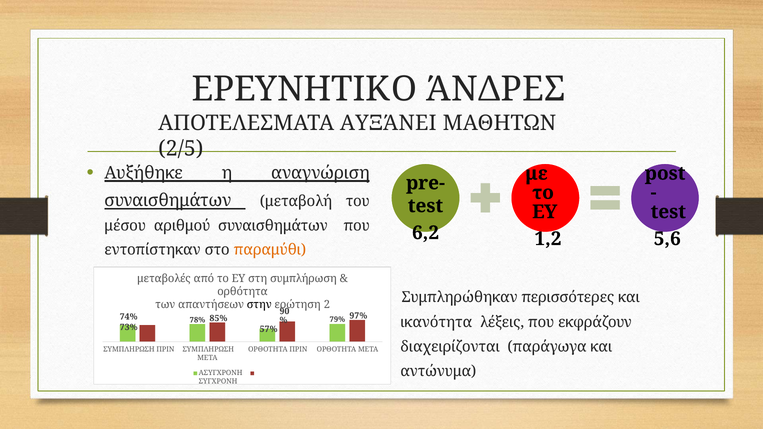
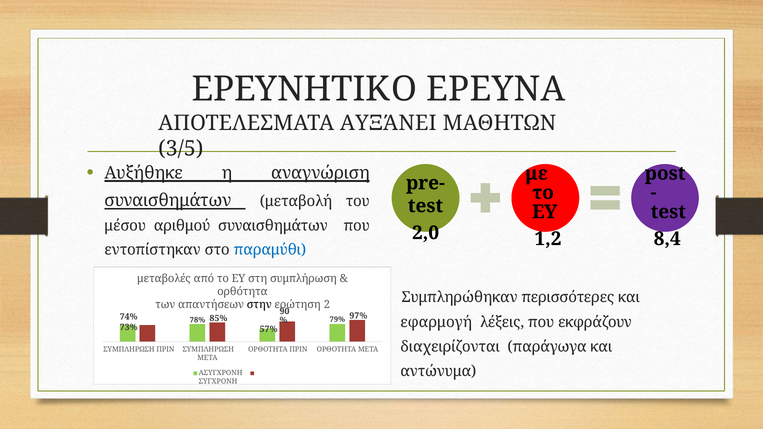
ΆΝΔΡΕΣ: ΆΝΔΡΕΣ -> ΕΡΕΥΝΑ
2/5: 2/5 -> 3/5
6,2: 6,2 -> 2,0
5,6: 5,6 -> 8,4
παραμύθι colour: orange -> blue
ικανότητα: ικανότητα -> εφαρμογή
